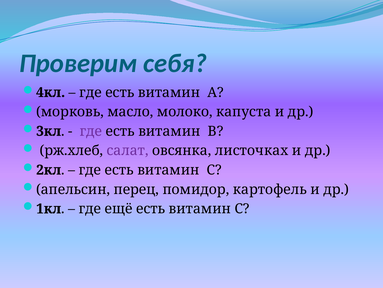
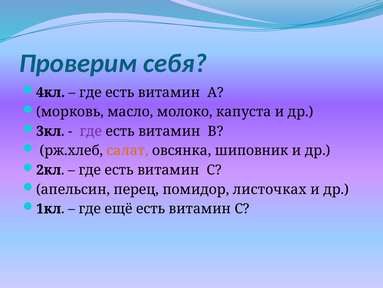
салат colour: purple -> orange
листочках: листочках -> шиповник
картофель: картофель -> листочках
